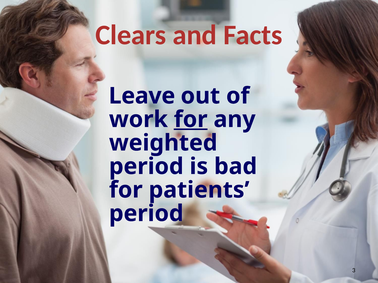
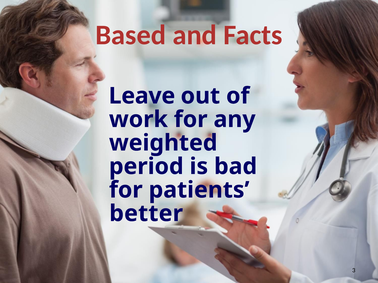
Clears: Clears -> Based
for at (191, 120) underline: present -> none
period at (146, 214): period -> better
